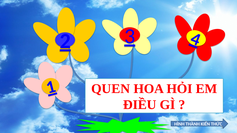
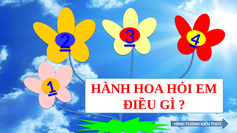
QUEN: QUEN -> HÀNH
